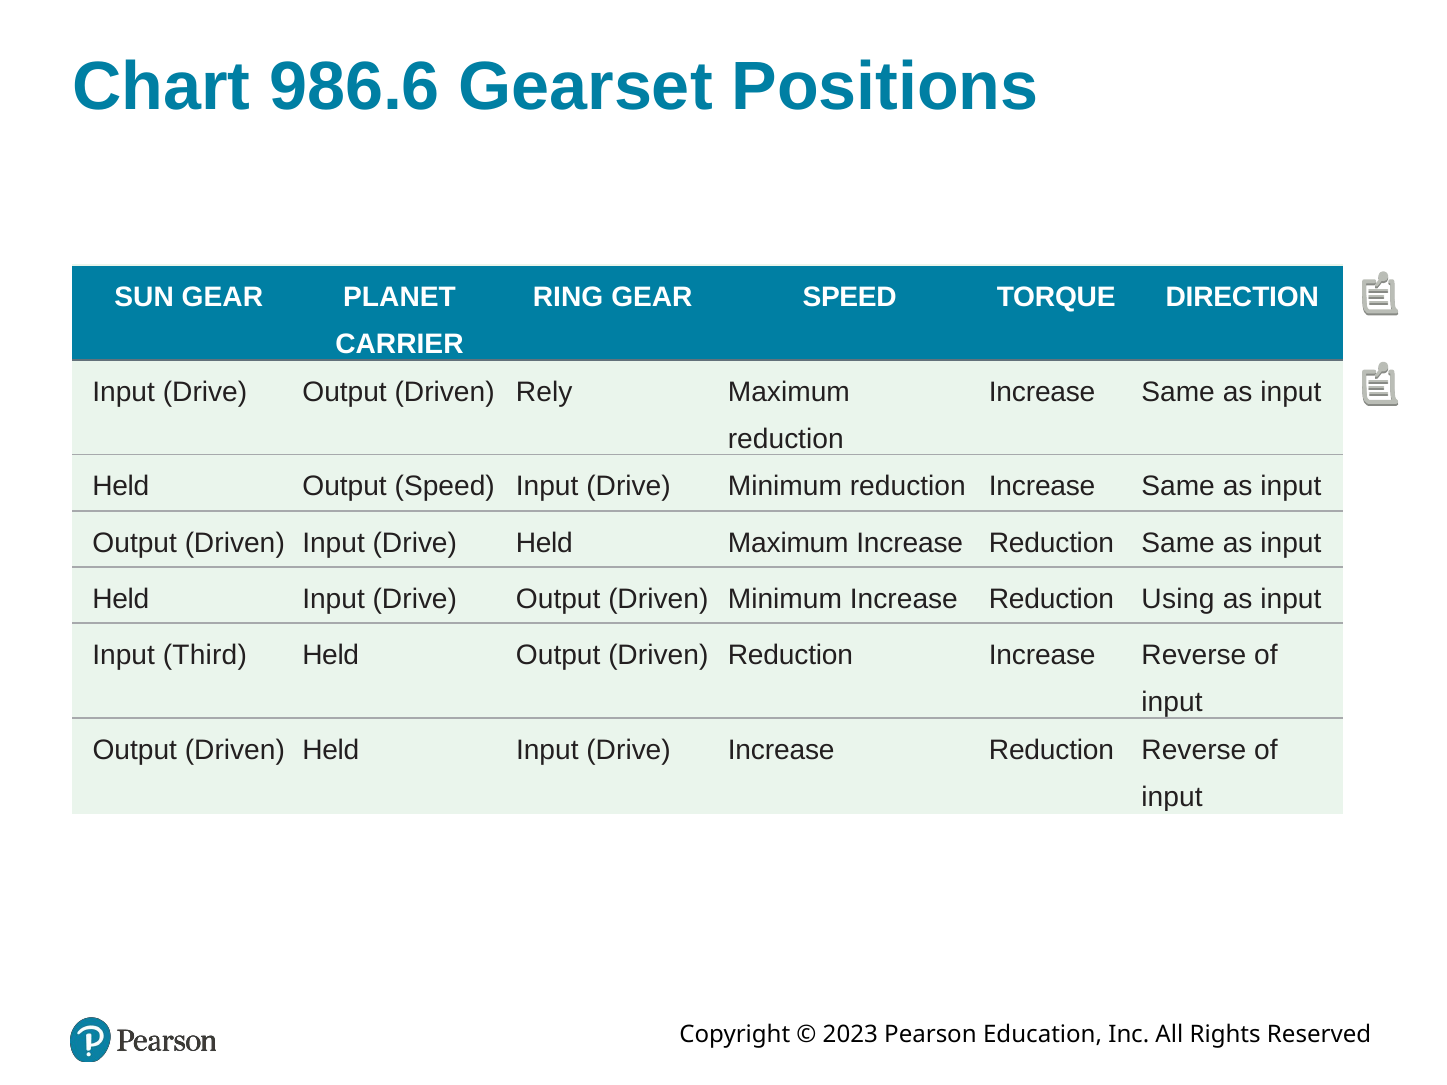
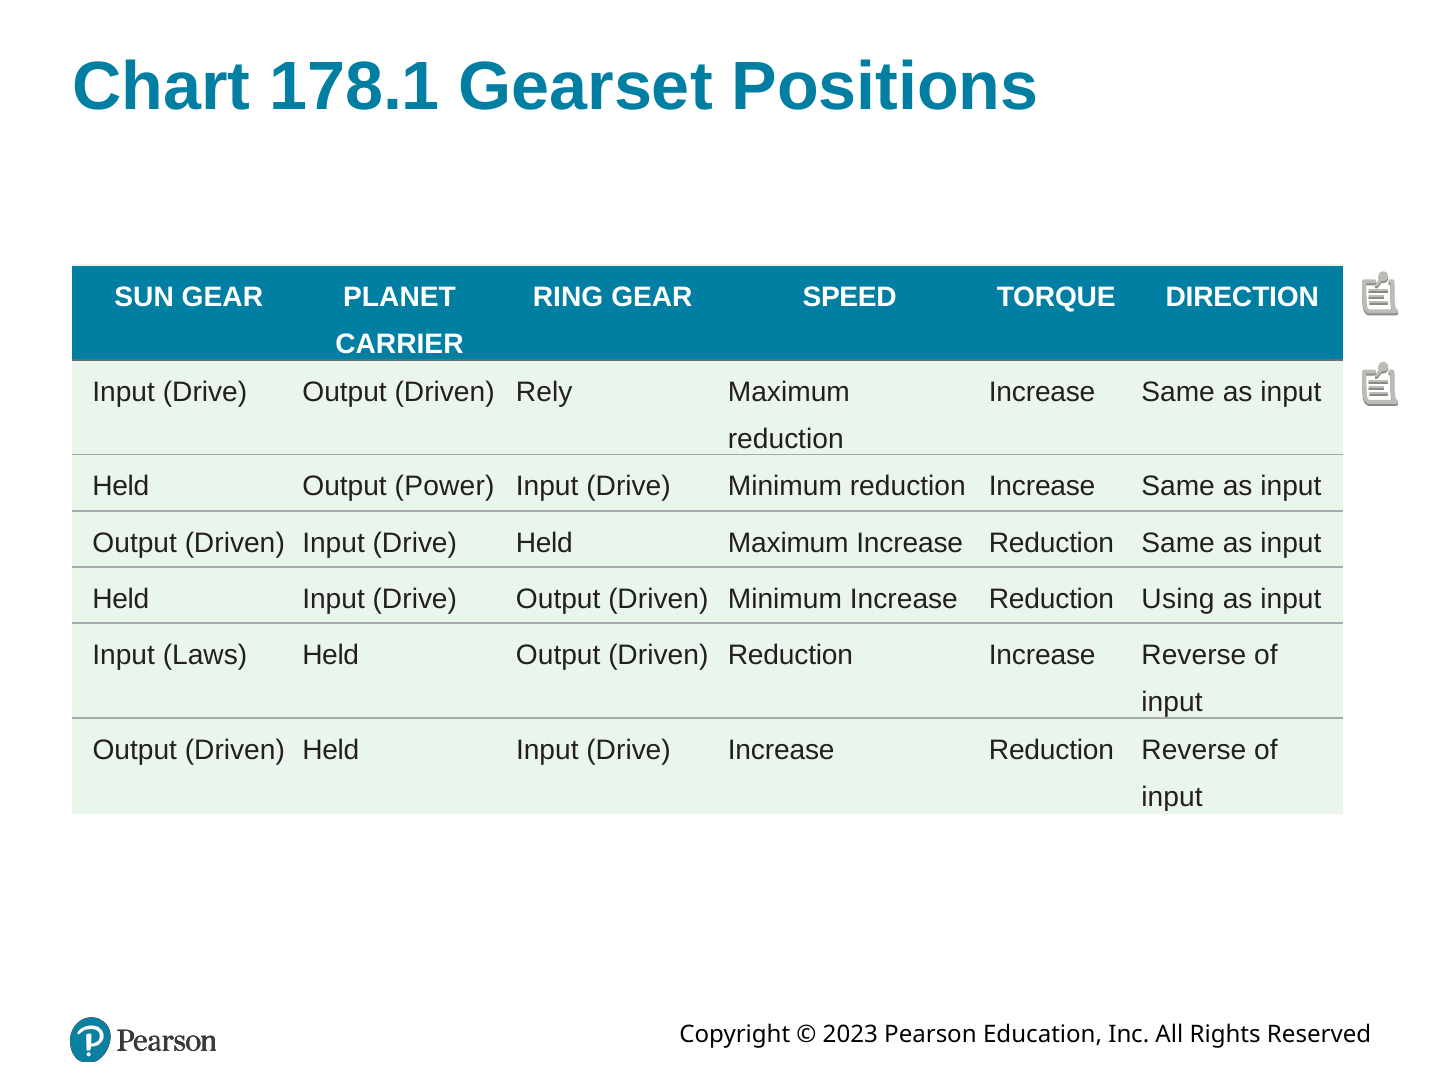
986.6: 986.6 -> 178.1
Output Speed: Speed -> Power
Third: Third -> Laws
